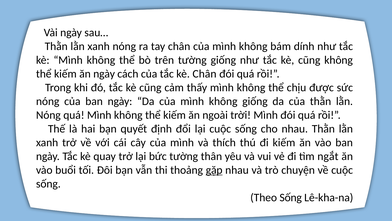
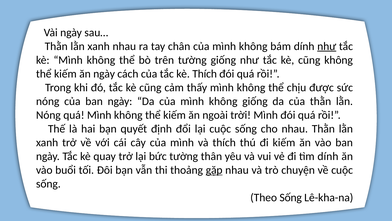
xanh nóng: nóng -> nhau
như at (327, 46) underline: none -> present
kè Chân: Chân -> Thích
tìm ngắt: ngắt -> dính
